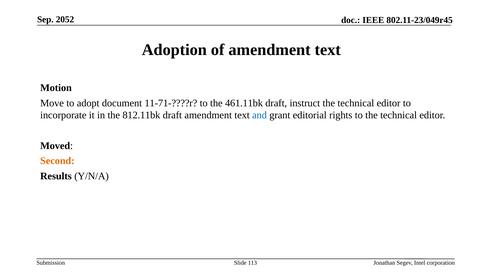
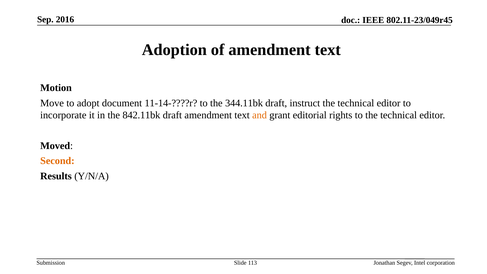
2052: 2052 -> 2016
11-71-????r: 11-71-????r -> 11-14-????r
461.11bk: 461.11bk -> 344.11bk
812.11bk: 812.11bk -> 842.11bk
and colour: blue -> orange
